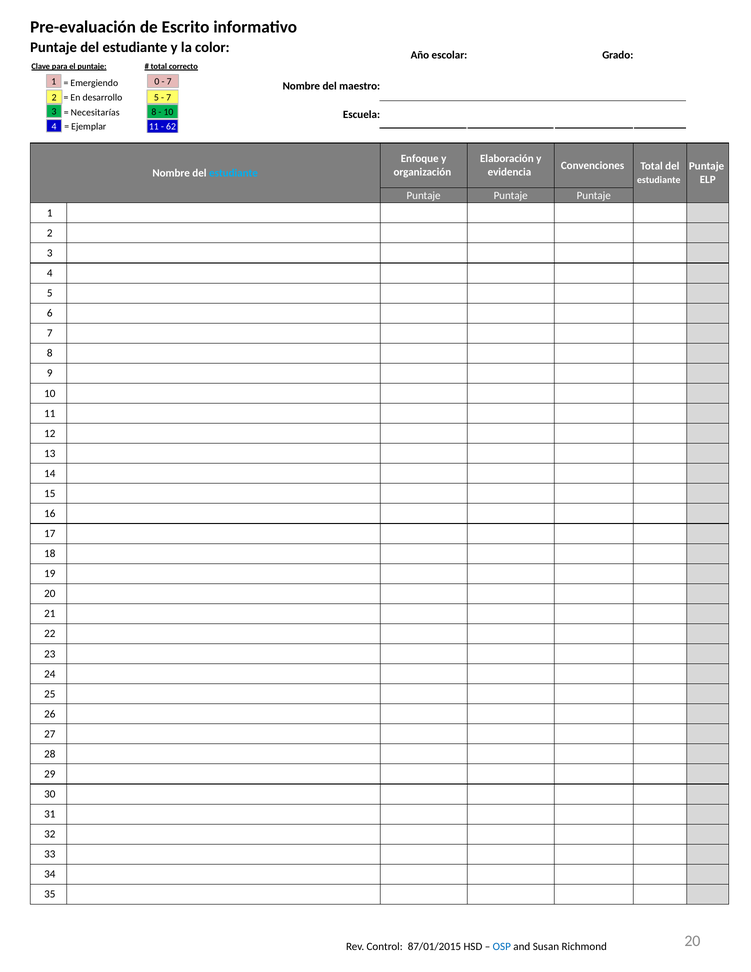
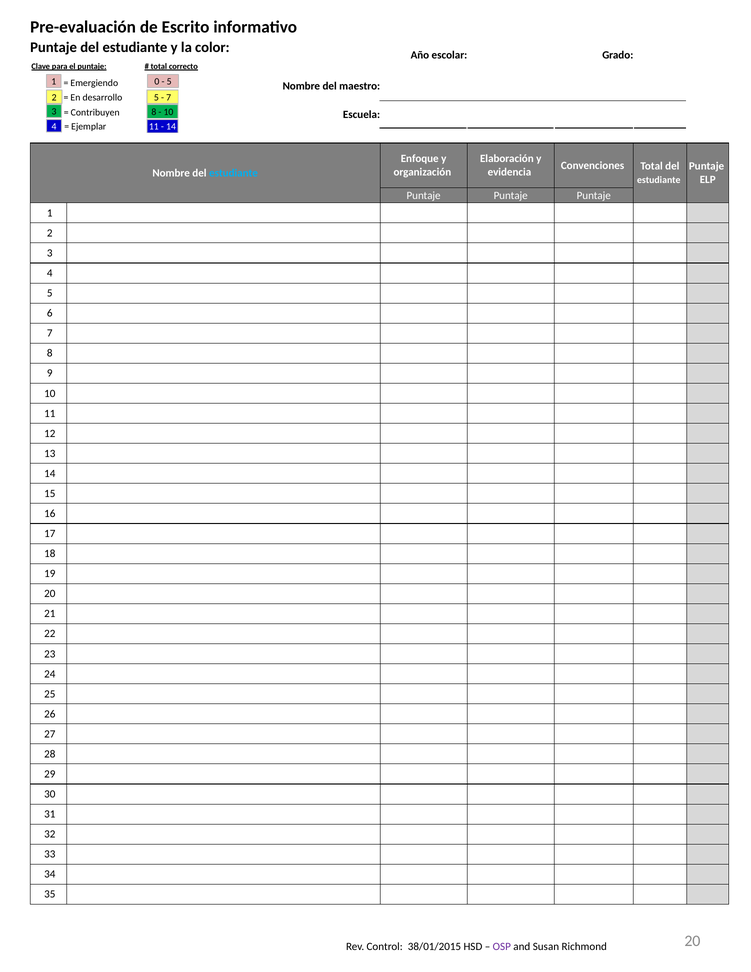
7 at (169, 82): 7 -> 5
Necesitarías: Necesitarías -> Contribuyen
62 at (171, 127): 62 -> 14
87/01/2015: 87/01/2015 -> 38/01/2015
OSP colour: blue -> purple
